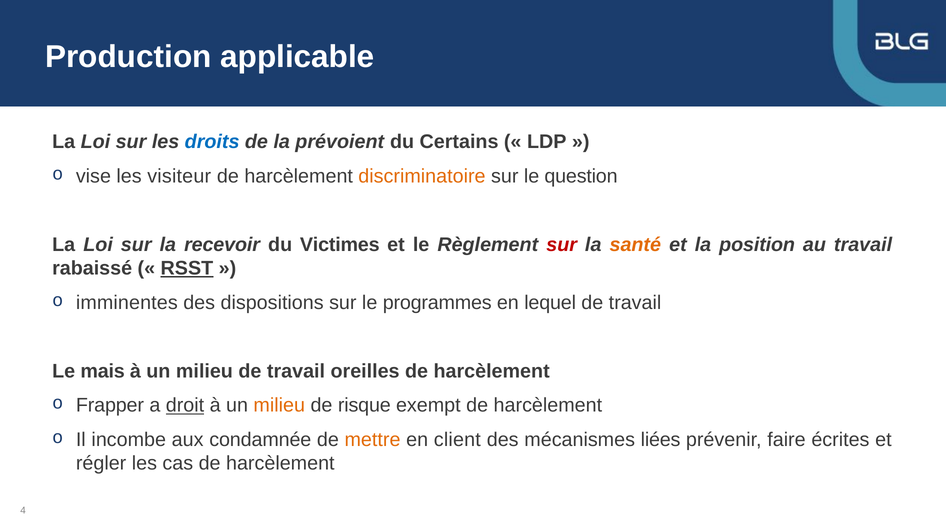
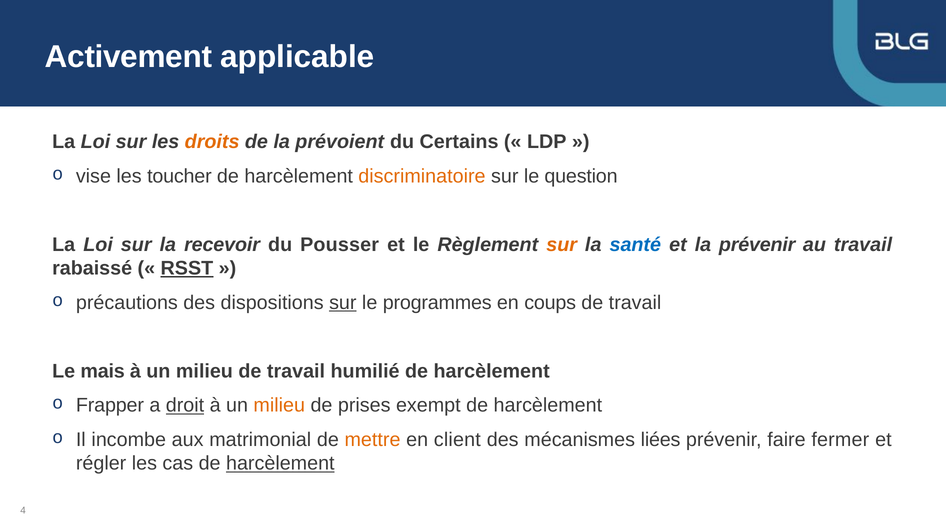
Production: Production -> Activement
droits colour: blue -> orange
visiteur: visiteur -> toucher
Victimes: Victimes -> Pousser
sur at (562, 245) colour: red -> orange
santé colour: orange -> blue
la position: position -> prévenir
imminentes: imminentes -> précautions
sur at (343, 303) underline: none -> present
lequel: lequel -> coups
oreilles: oreilles -> humilié
risque: risque -> prises
condamnée: condamnée -> matrimonial
écrites: écrites -> fermer
harcèlement at (280, 463) underline: none -> present
